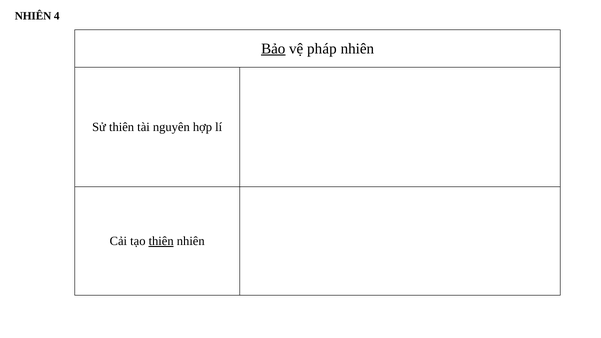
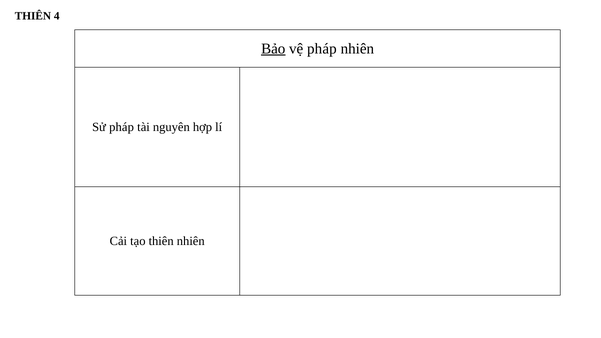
NHIÊN at (33, 16): NHIÊN -> THIÊN
Sử thiên: thiên -> pháp
thiên at (161, 241) underline: present -> none
